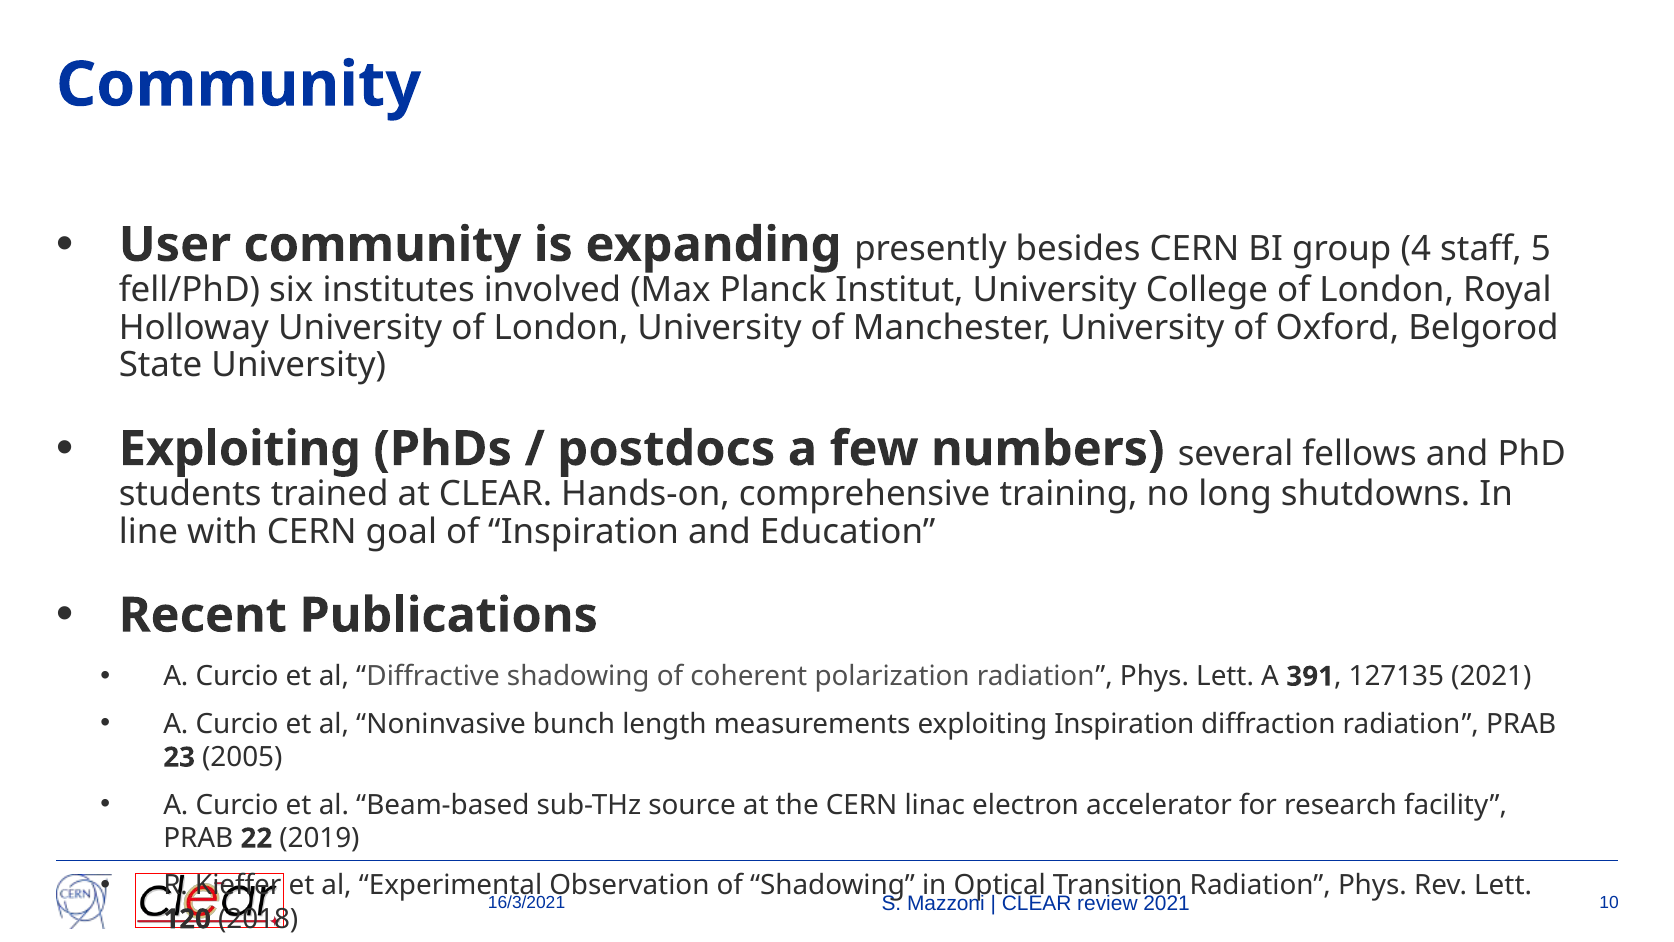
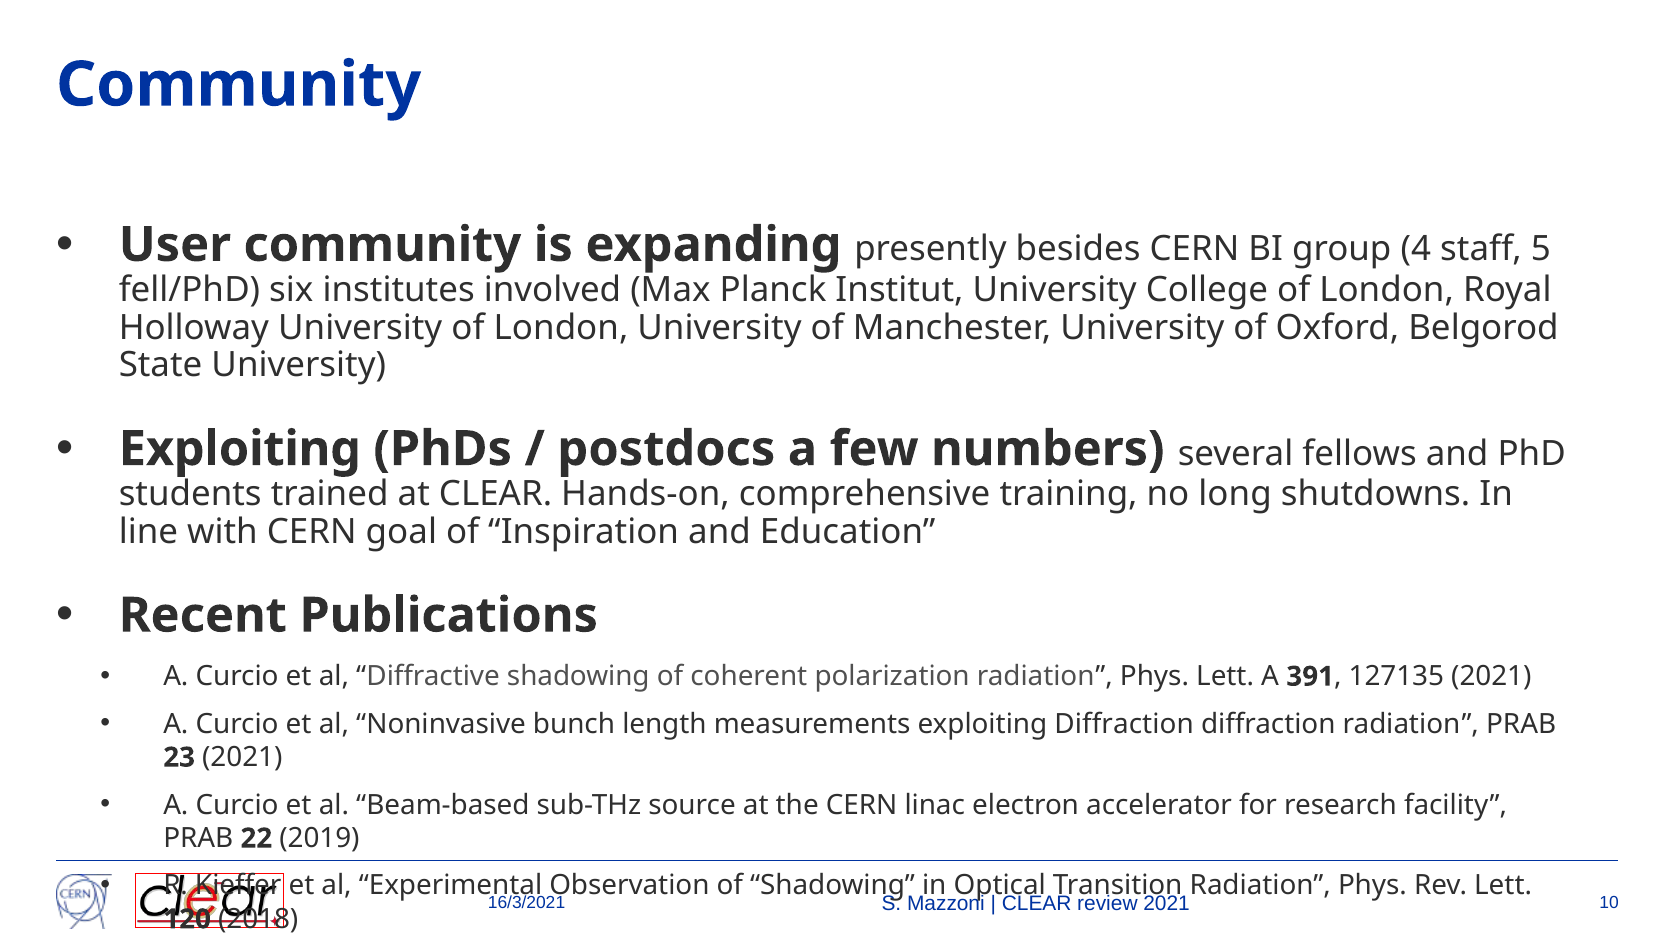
exploiting Inspiration: Inspiration -> Diffraction
23 2005: 2005 -> 2021
